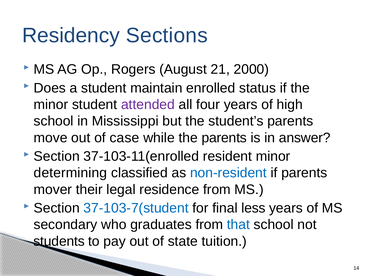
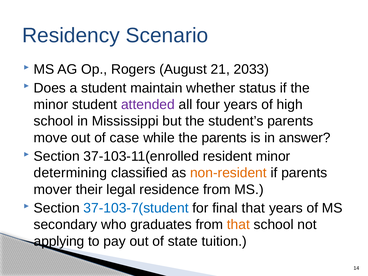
Sections: Sections -> Scenario
2000: 2000 -> 2033
enrolled: enrolled -> whether
non-resident colour: blue -> orange
final less: less -> that
that at (238, 225) colour: blue -> orange
students: students -> applying
